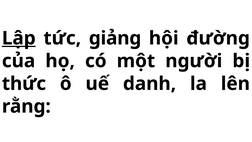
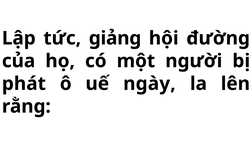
Lập underline: present -> none
thức: thức -> phát
danh: danh -> ngày
